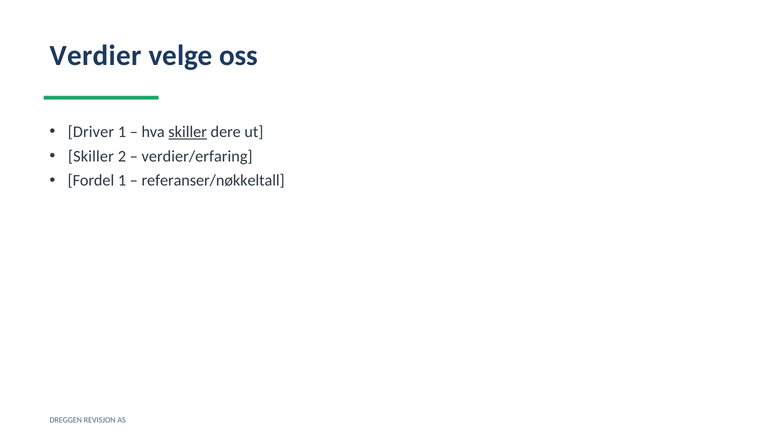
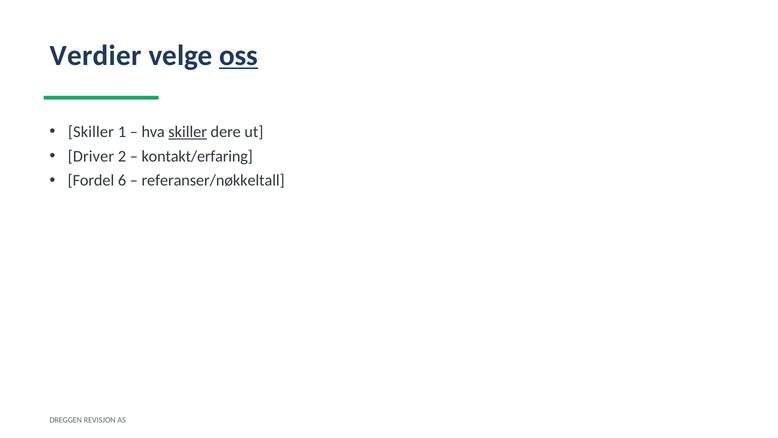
oss underline: none -> present
Driver at (91, 132): Driver -> Skiller
Skiller at (91, 156): Skiller -> Driver
verdier/erfaring: verdier/erfaring -> kontakt/erfaring
Fordel 1: 1 -> 6
